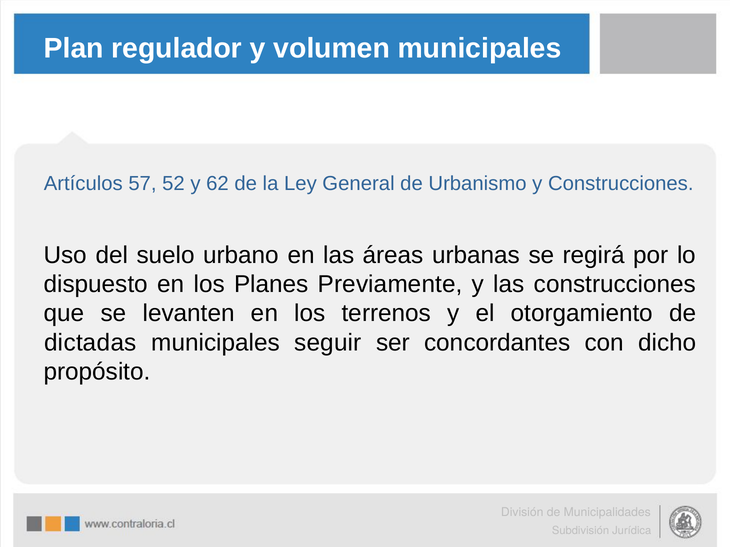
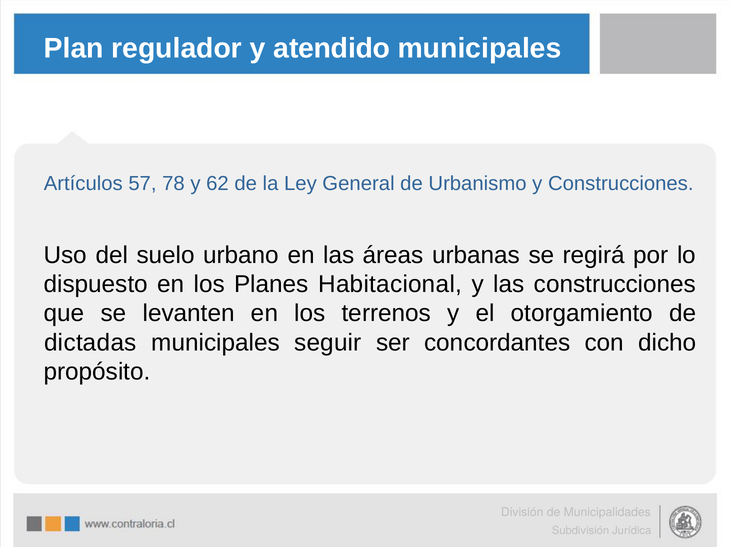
volumen: volumen -> atendido
52: 52 -> 78
Previamente: Previamente -> Habitacional
